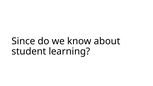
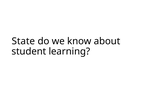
Since: Since -> State
